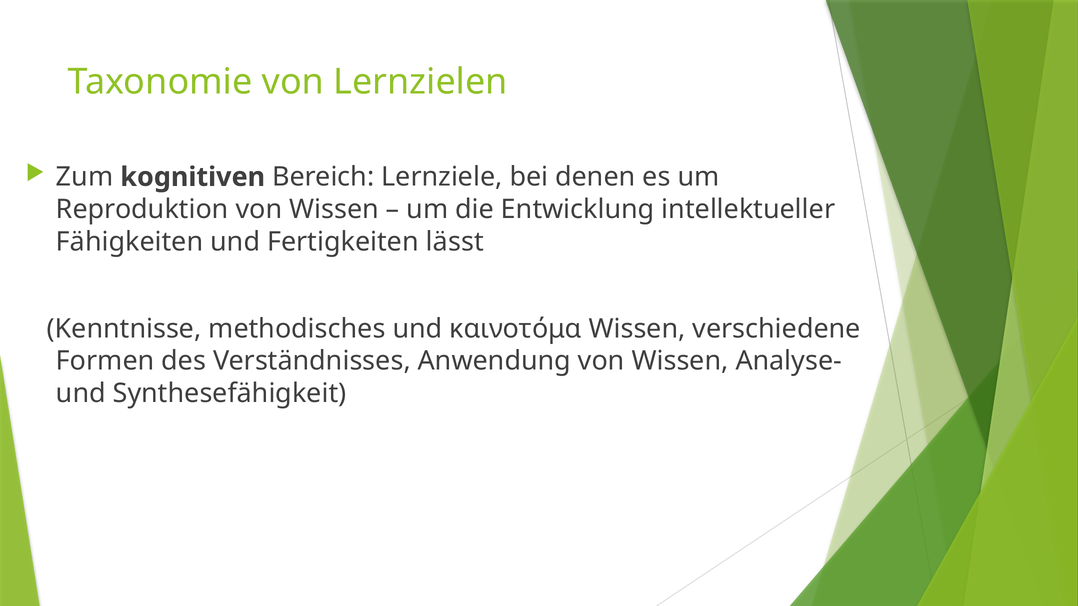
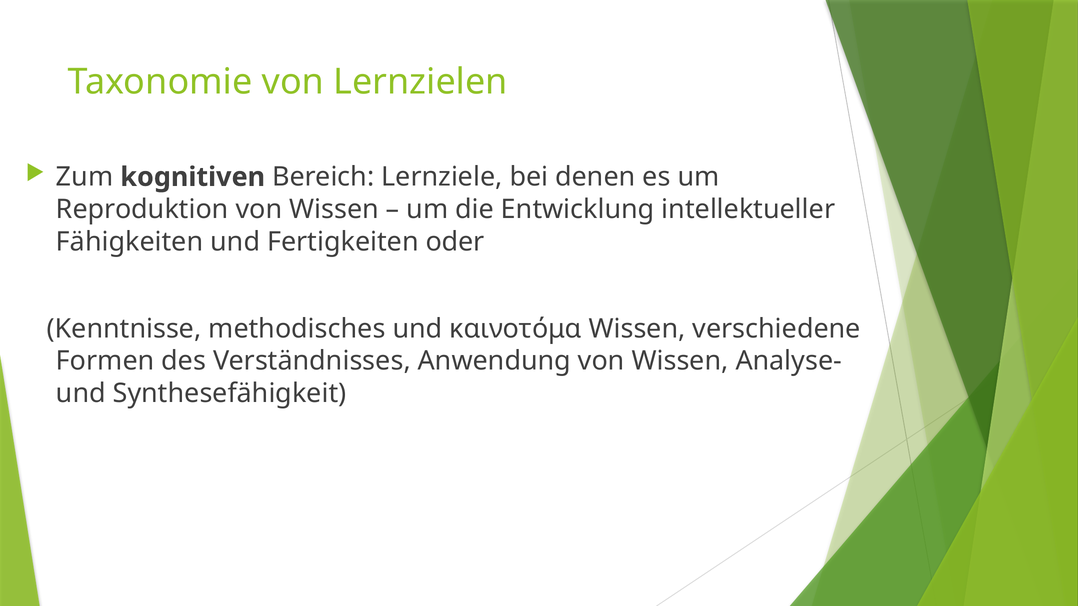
lässt: lässt -> oder
